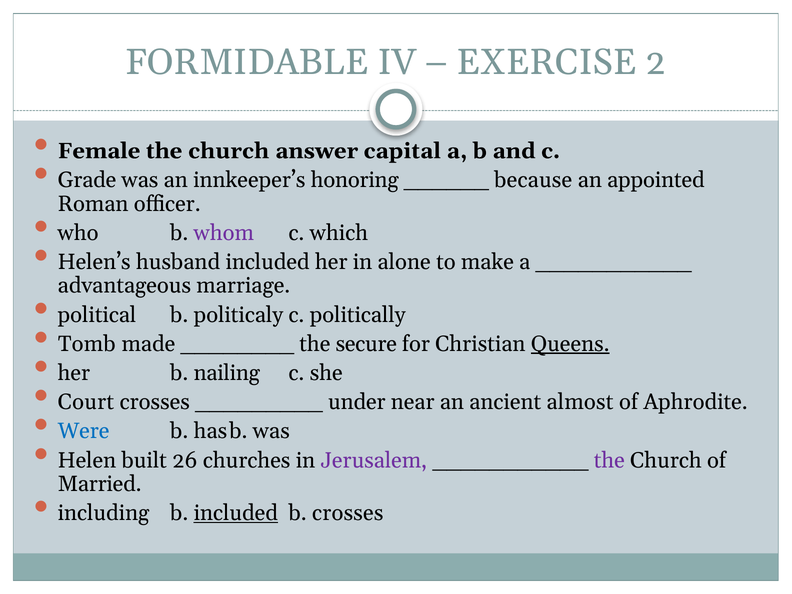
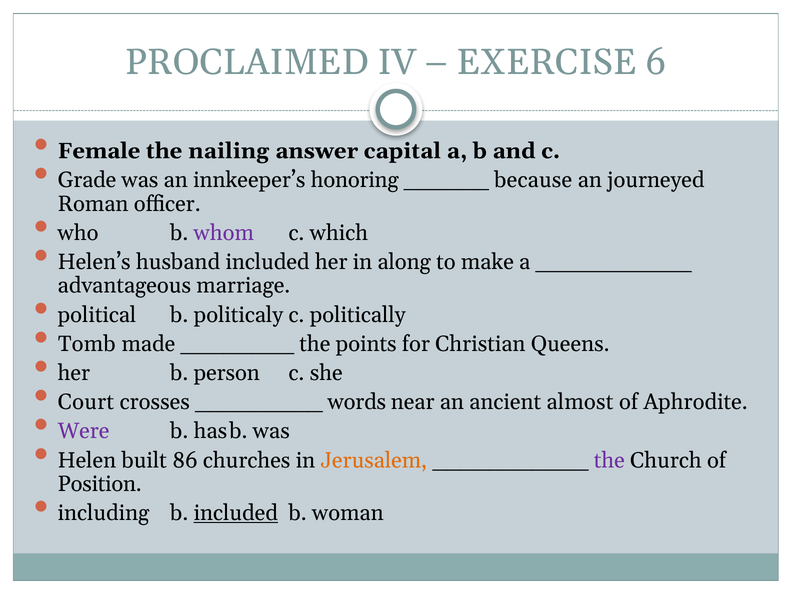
FORMIDABLE: FORMIDABLE -> PROCLAIMED
2: 2 -> 6
church at (229, 151): church -> nailing
appointed: appointed -> journeyed
alone: alone -> along
secure: secure -> points
Queens underline: present -> none
nailing: nailing -> person
under: under -> words
Were colour: blue -> purple
26: 26 -> 86
Jerusalem colour: purple -> orange
Married: Married -> Position
b crosses: crosses -> woman
